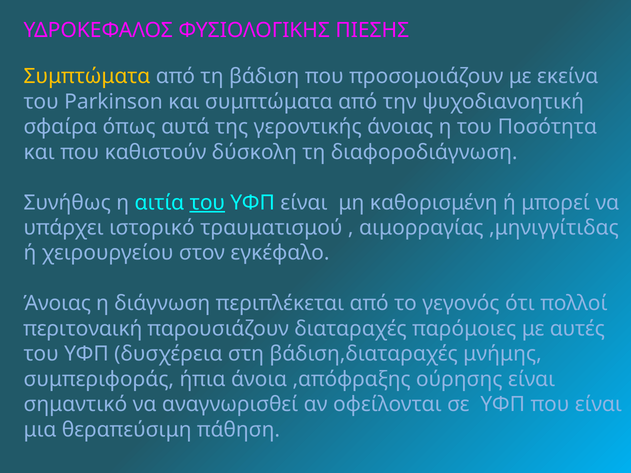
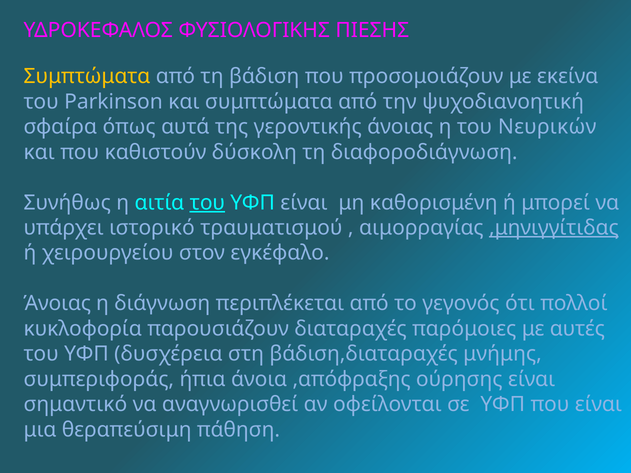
Ποσότητα: Ποσότητα -> Νευρικών
,μηνιγγίτιδας underline: none -> present
περιτοναική: περιτοναική -> κυκλοφορία
